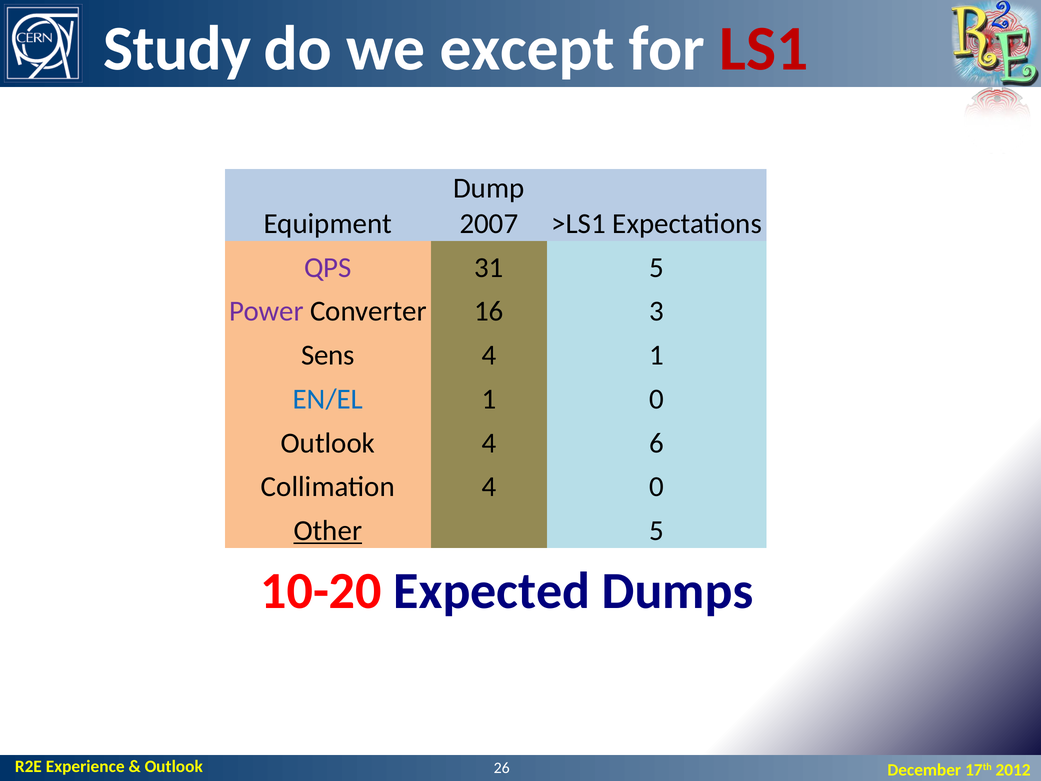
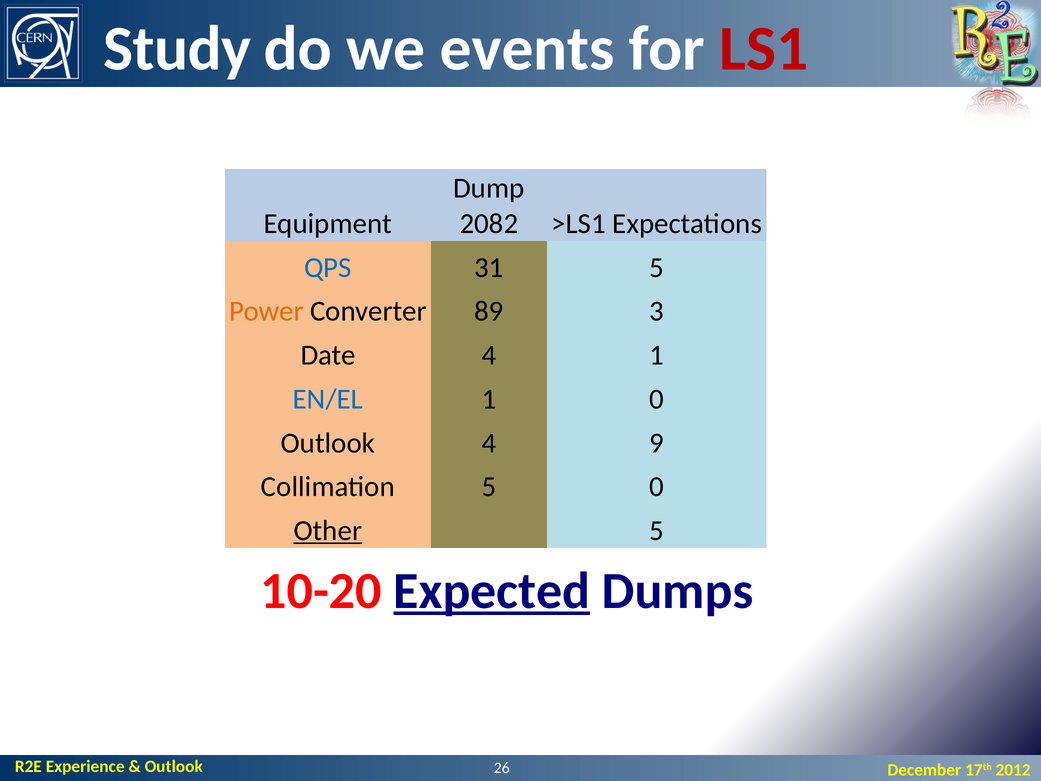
except: except -> events
2007: 2007 -> 2082
QPS colour: purple -> blue
Power colour: purple -> orange
16: 16 -> 89
Sens: Sens -> Date
6: 6 -> 9
Collimation 4: 4 -> 5
Expected underline: none -> present
